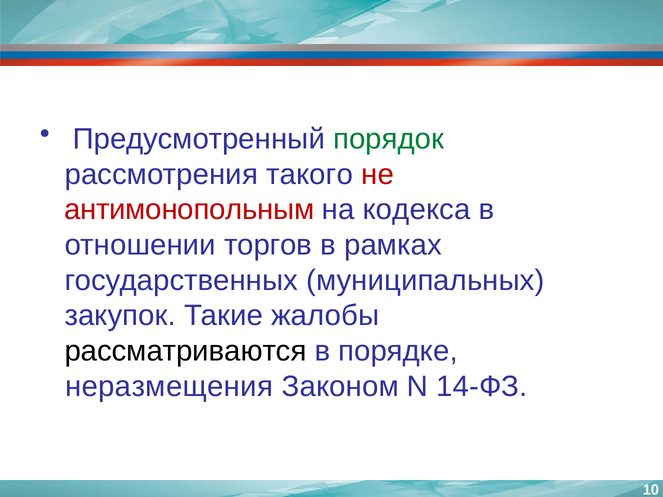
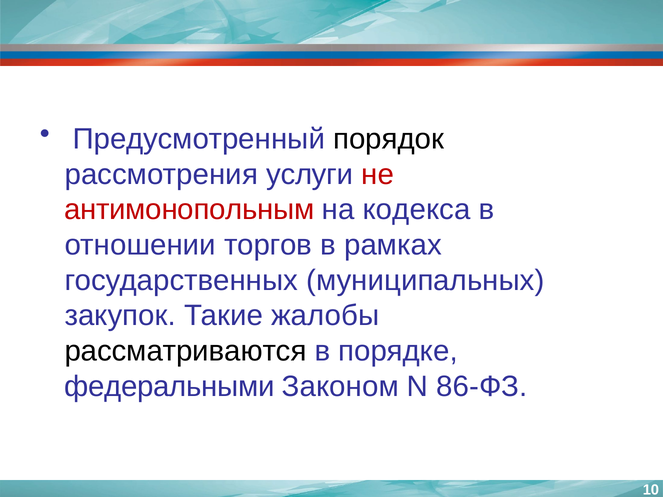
порядок colour: green -> black
такого: такого -> услуги
неразмещения: неразмещения -> федеральными
14-ФЗ: 14-ФЗ -> 86-ФЗ
